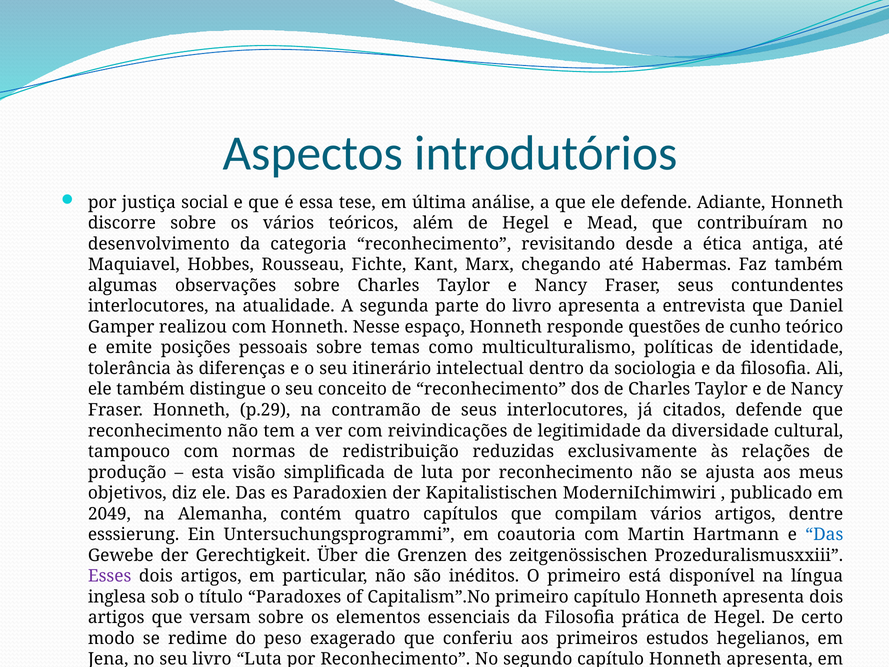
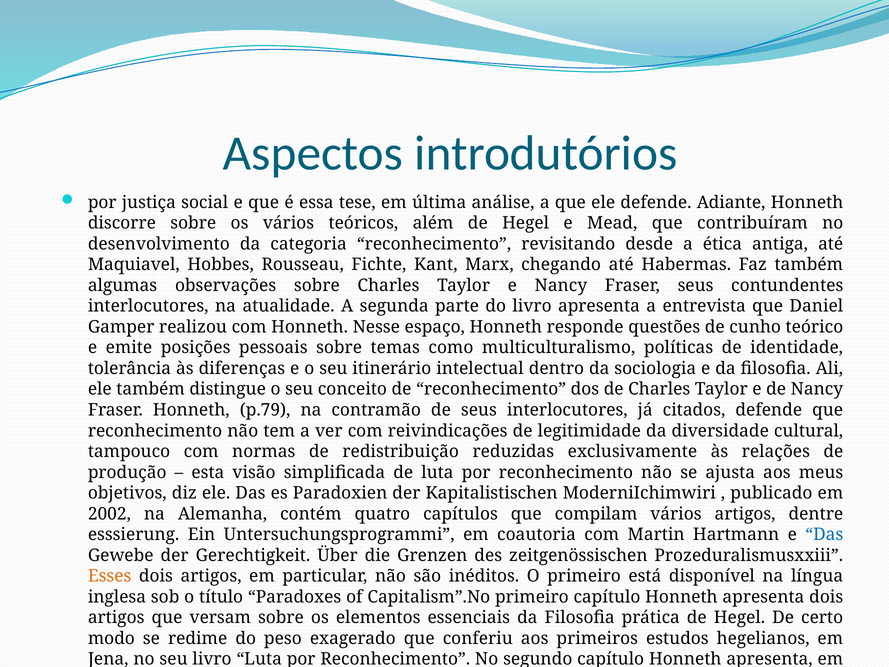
p.29: p.29 -> p.79
2049: 2049 -> 2002
Esses colour: purple -> orange
